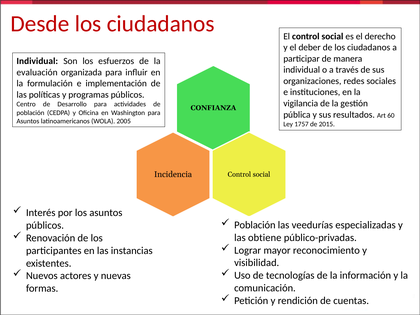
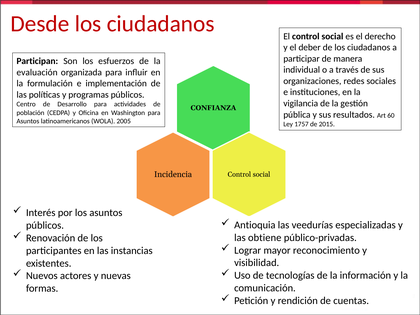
Individual at (37, 61): Individual -> Participan
Población at (255, 225): Población -> Antioquia
